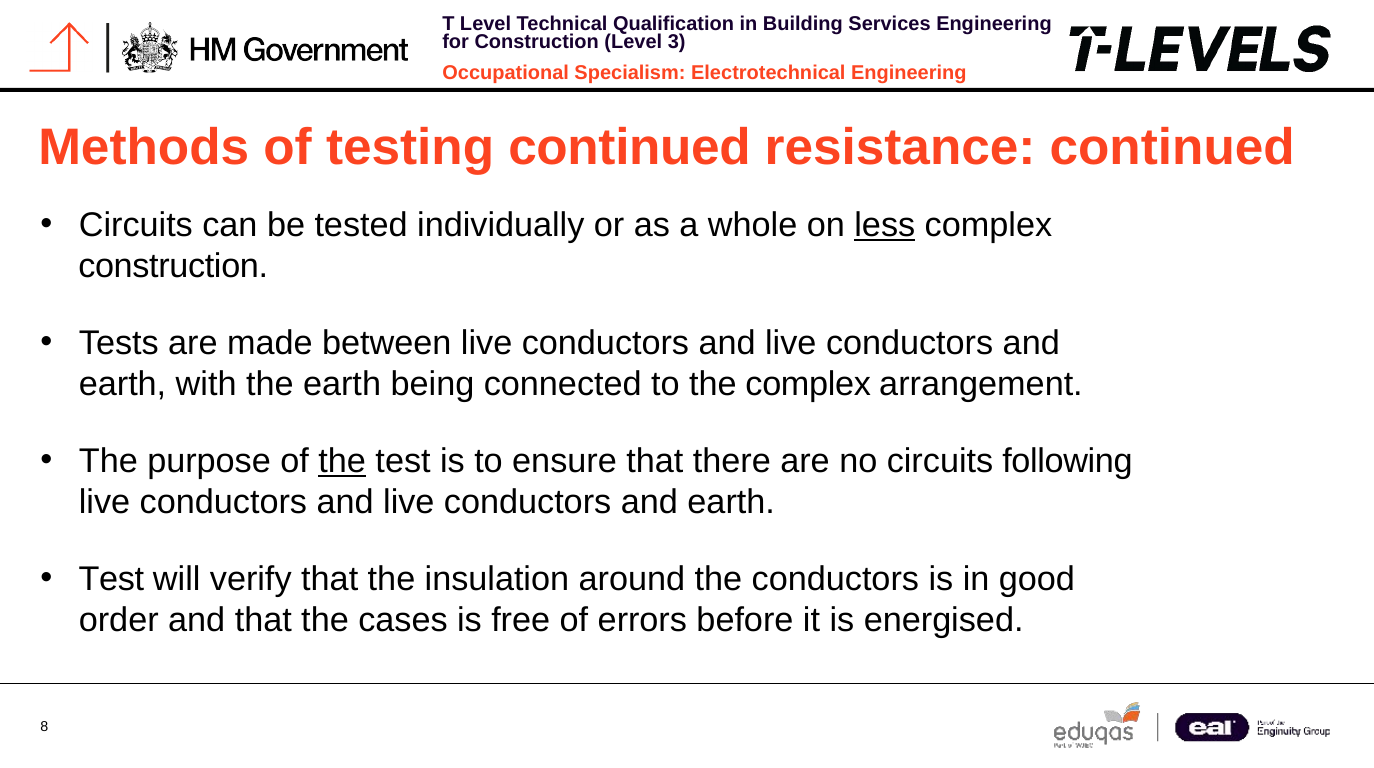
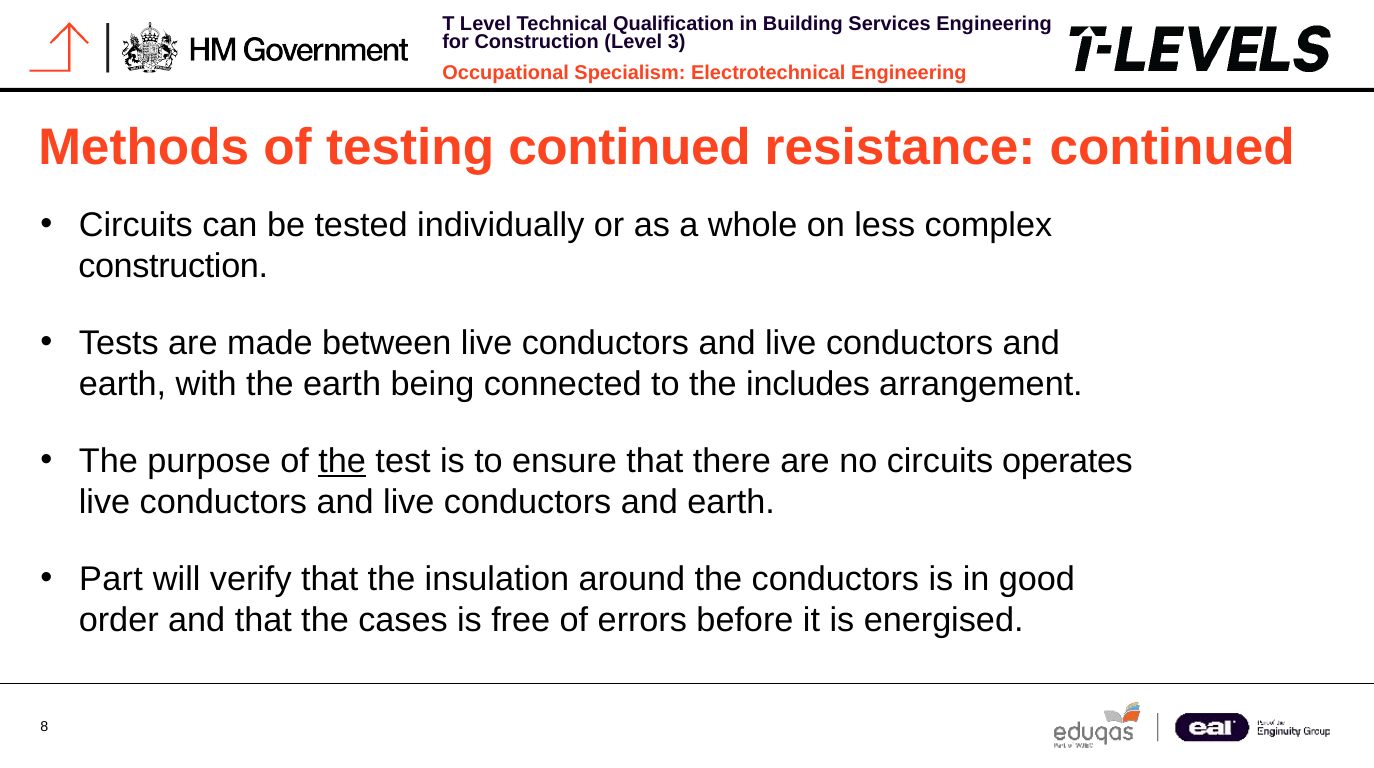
less underline: present -> none
the complex: complex -> includes
following: following -> operates
Test at (111, 580): Test -> Part
